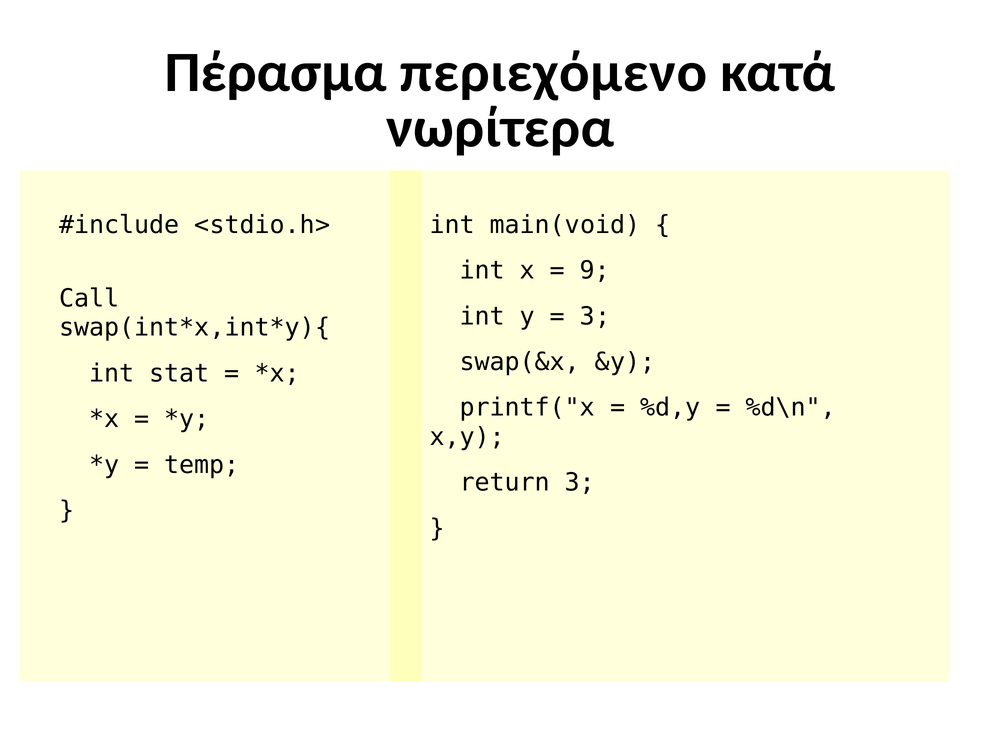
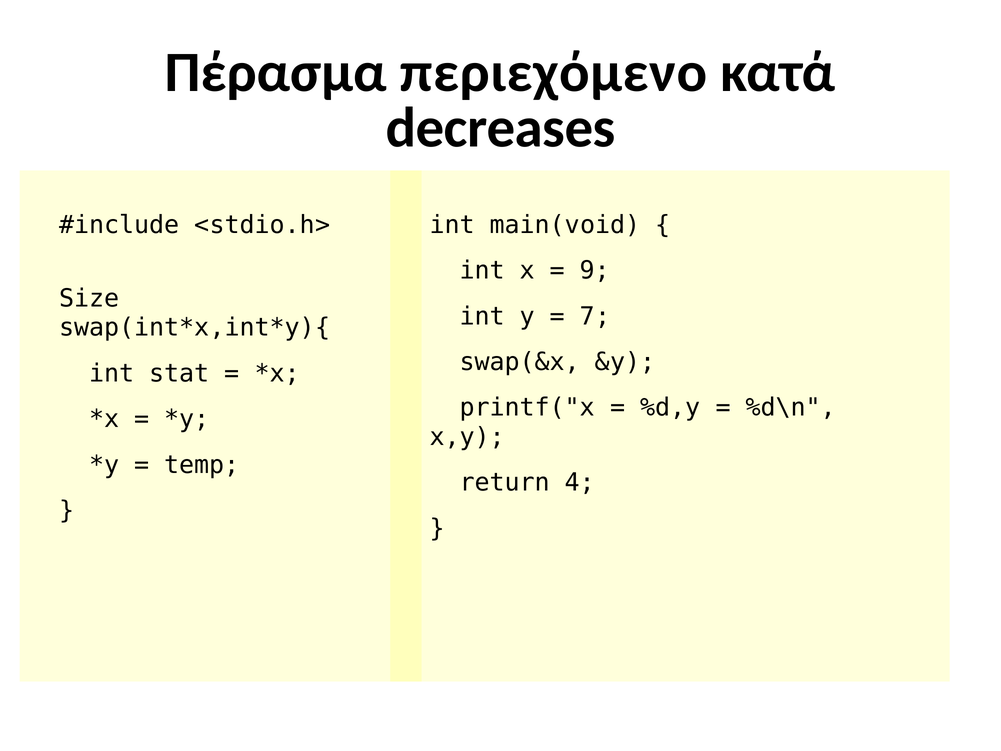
νωρίτερα: νωρίτερα -> decreases
Call: Call -> Size
3 at (595, 316): 3 -> 7
return 3: 3 -> 4
